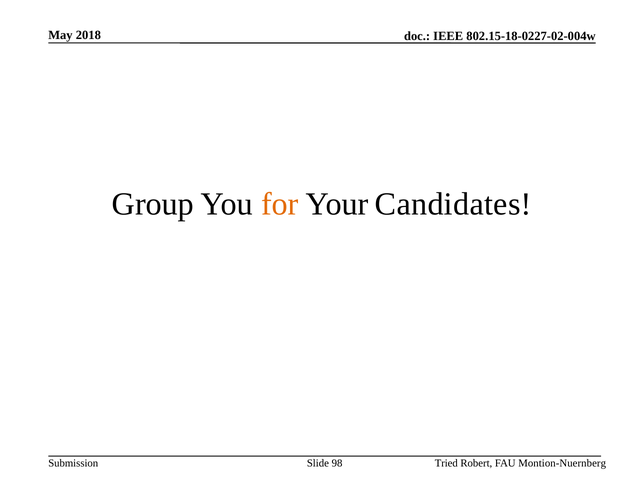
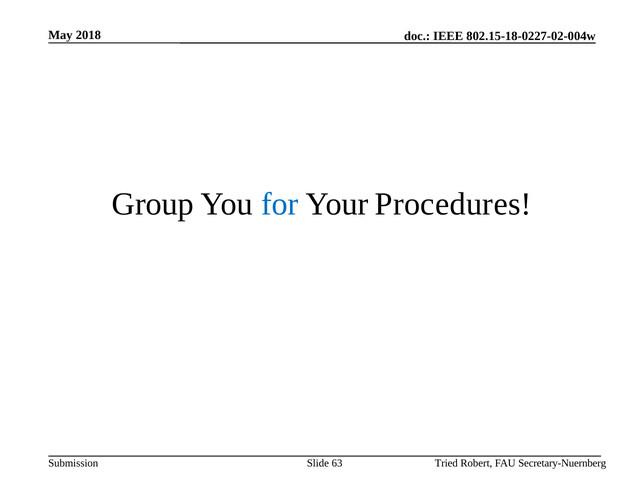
for colour: orange -> blue
Candidates: Candidates -> Procedures
98: 98 -> 63
Montion-Nuernberg: Montion-Nuernberg -> Secretary-Nuernberg
